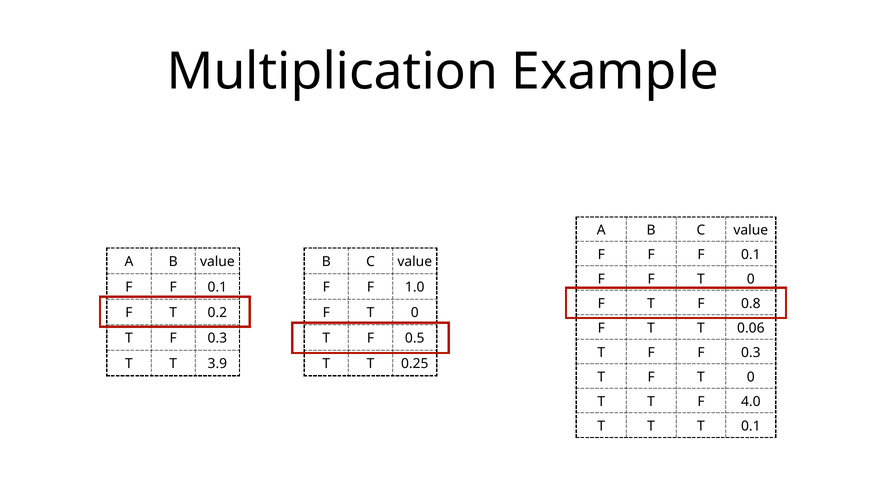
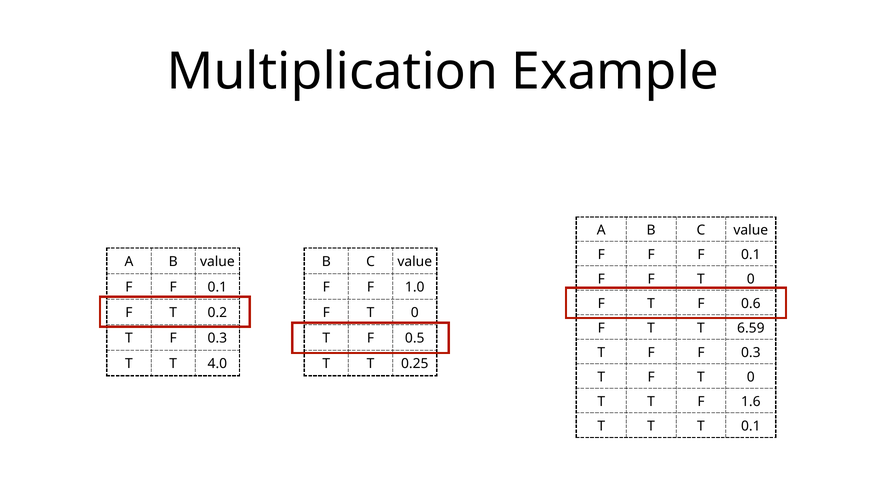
0.8: 0.8 -> 0.6
0.06: 0.06 -> 6.59
3.9: 3.9 -> 4.0
4.0: 4.0 -> 1.6
